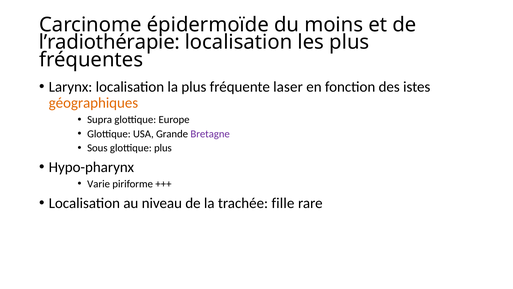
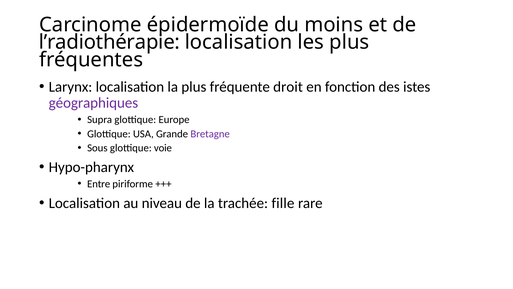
laser: laser -> droit
géographiques colour: orange -> purple
glottique plus: plus -> voie
Varie: Varie -> Entre
